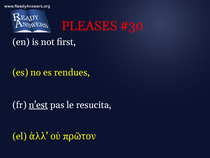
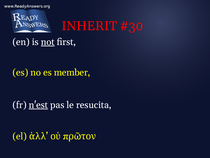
PLEASES: PLEASES -> INHERIT
not underline: none -> present
rendues: rendues -> member
